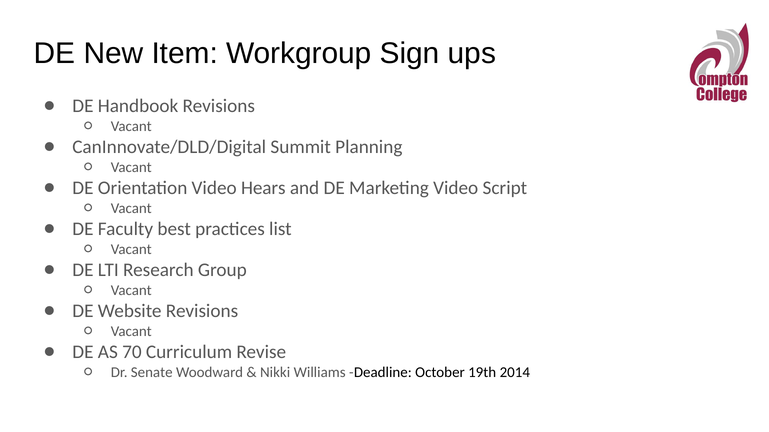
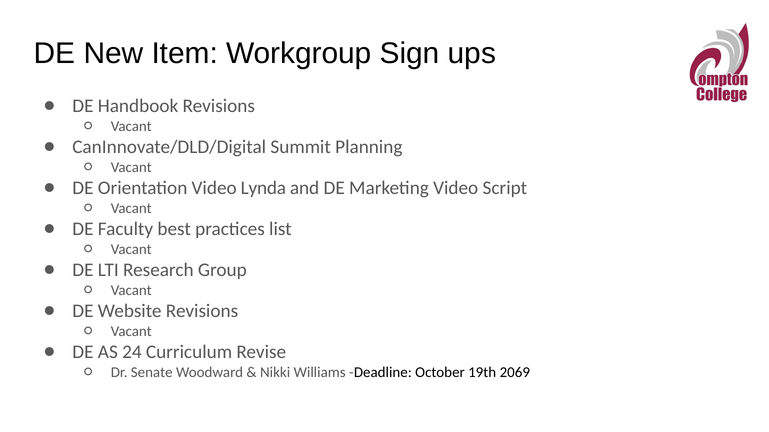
Hears: Hears -> Lynda
70: 70 -> 24
2014: 2014 -> 2069
